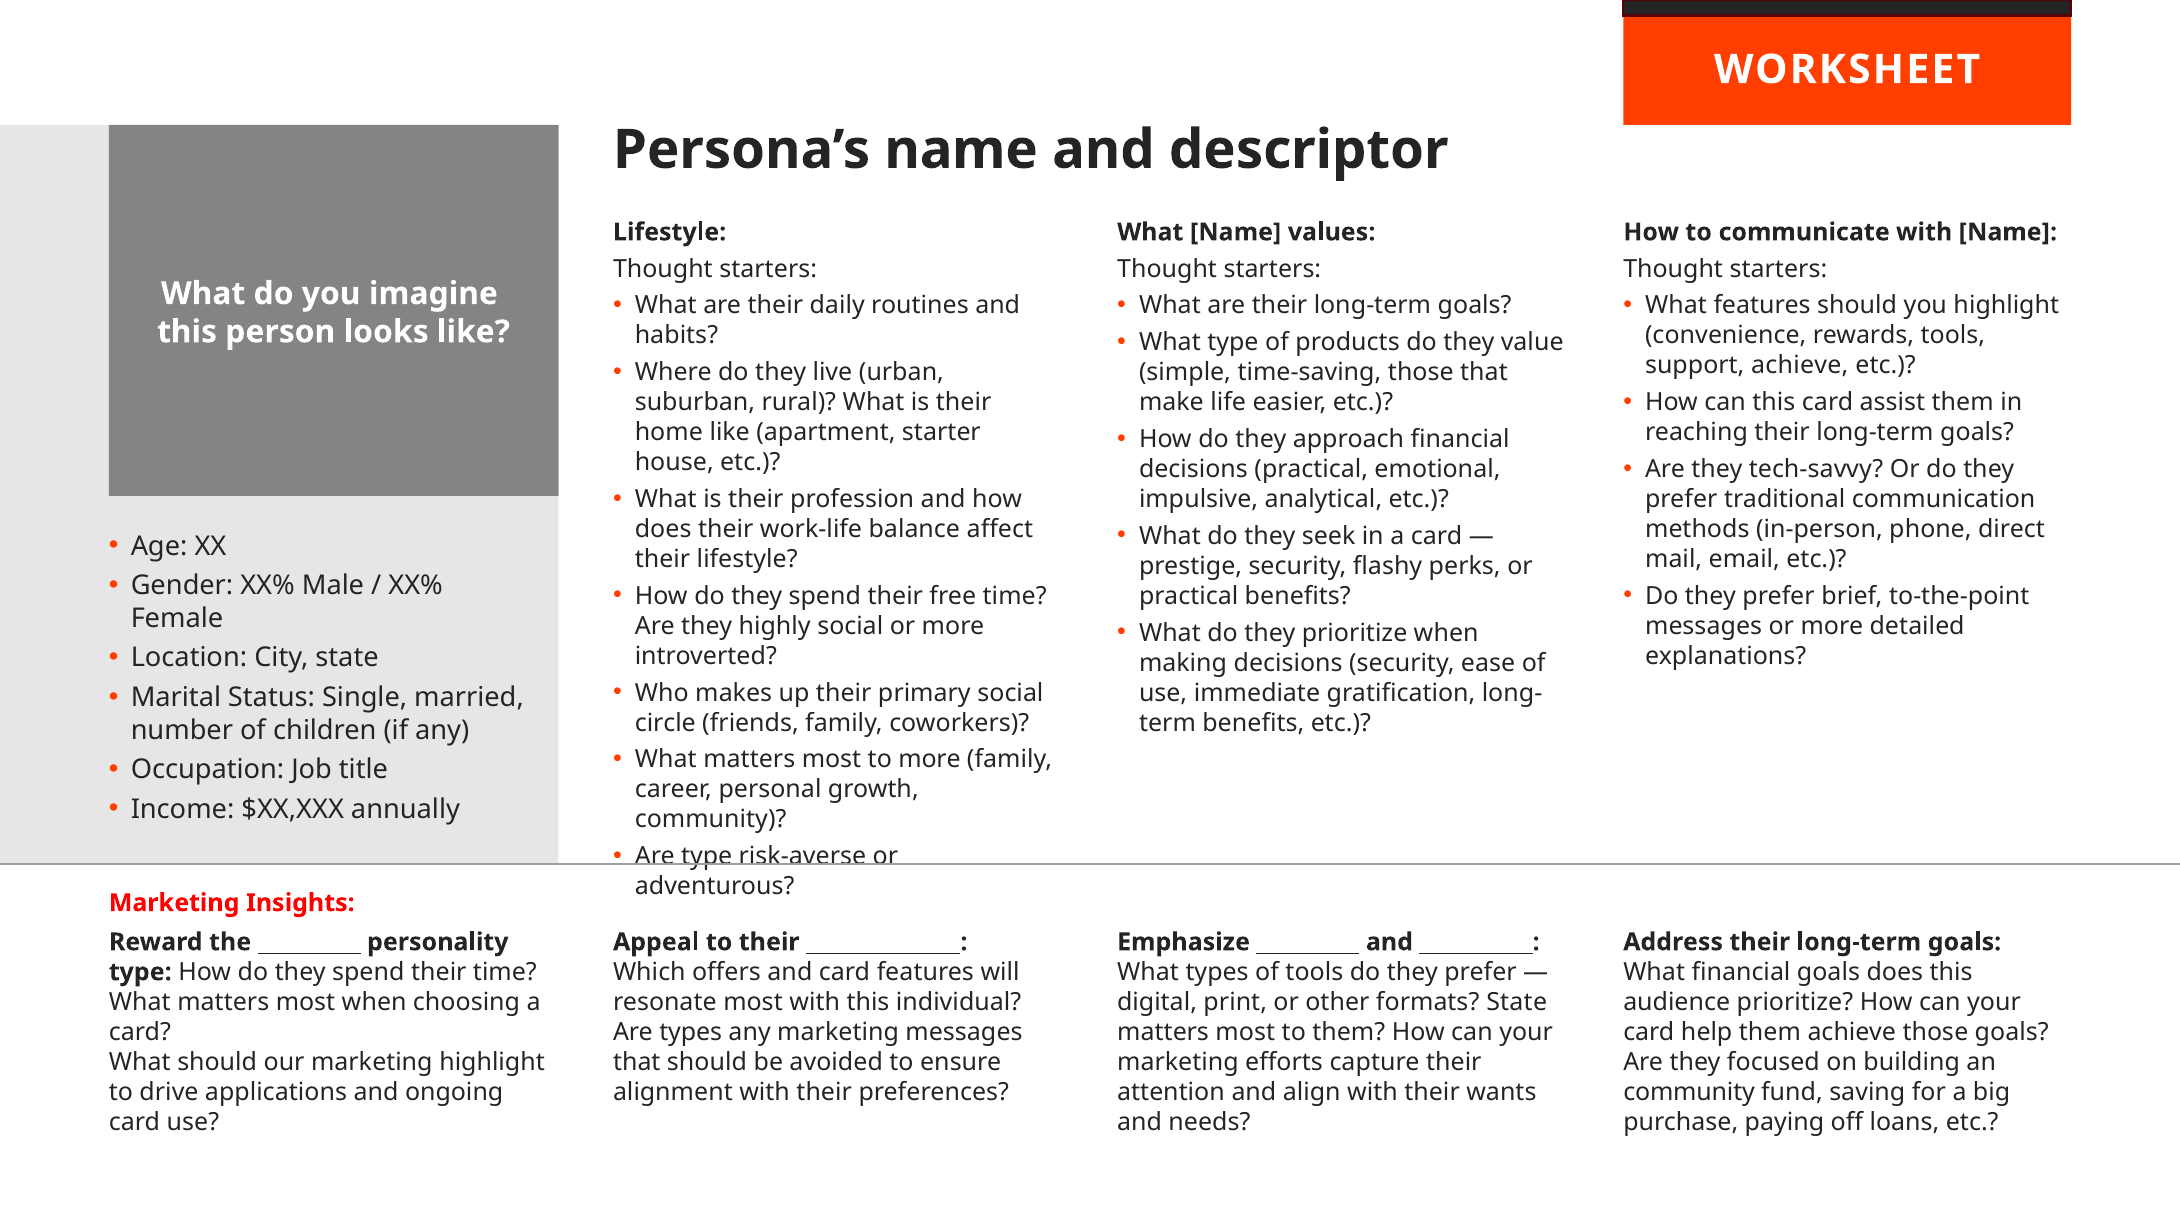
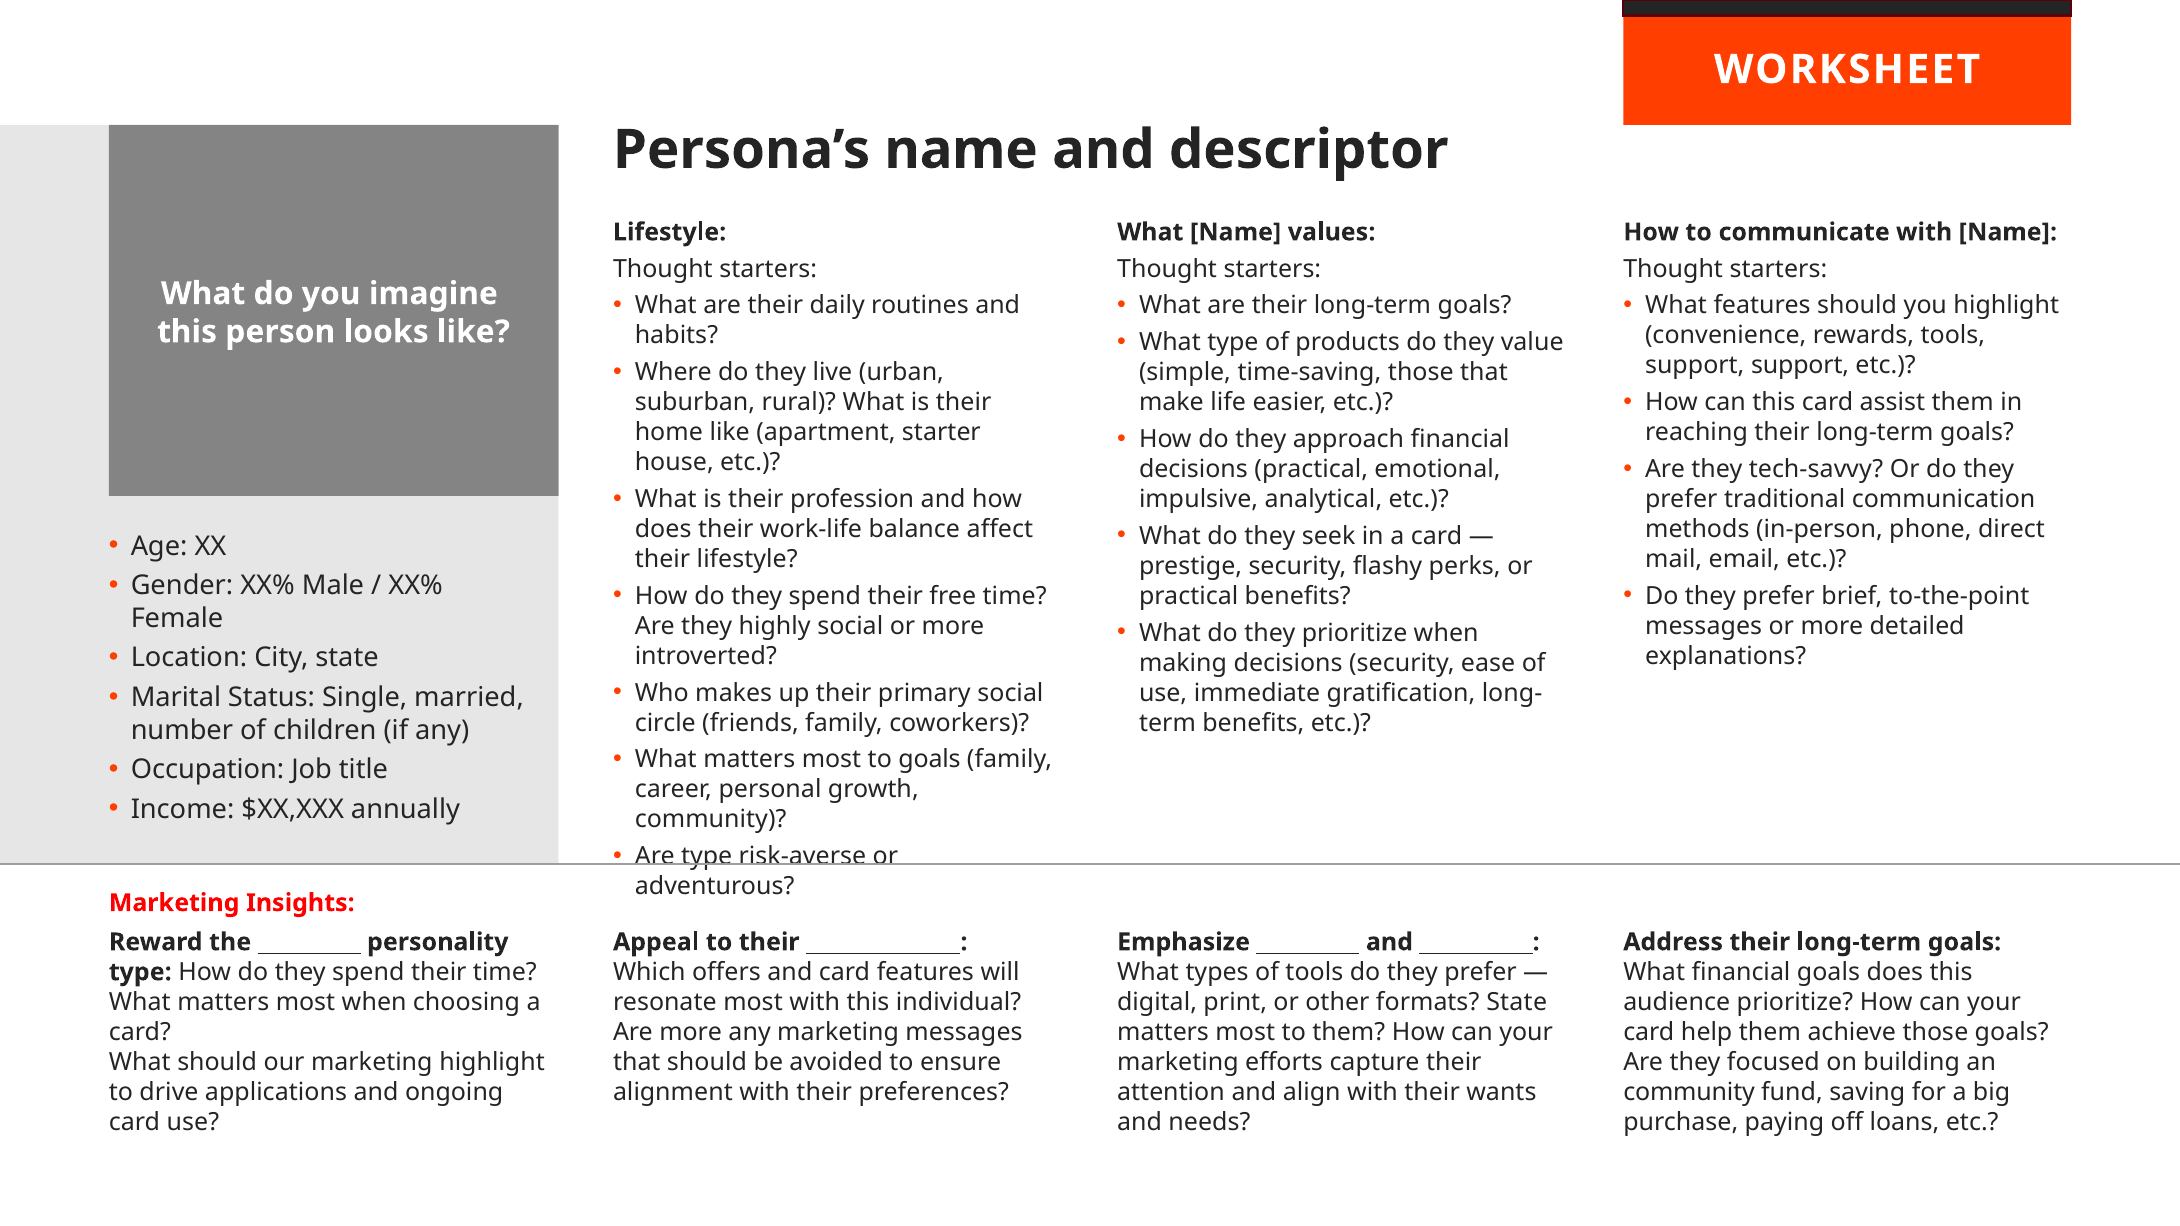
support achieve: achieve -> support
to more: more -> goals
Are types: types -> more
